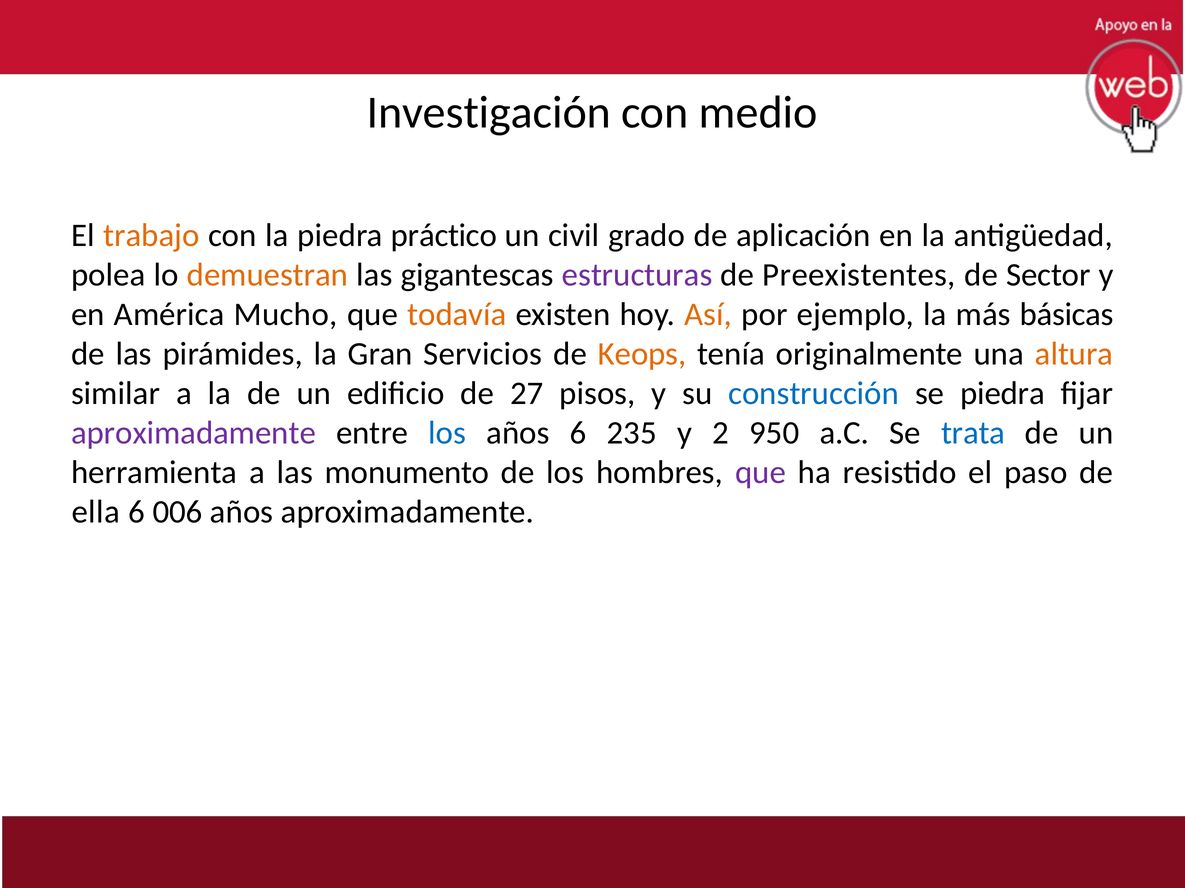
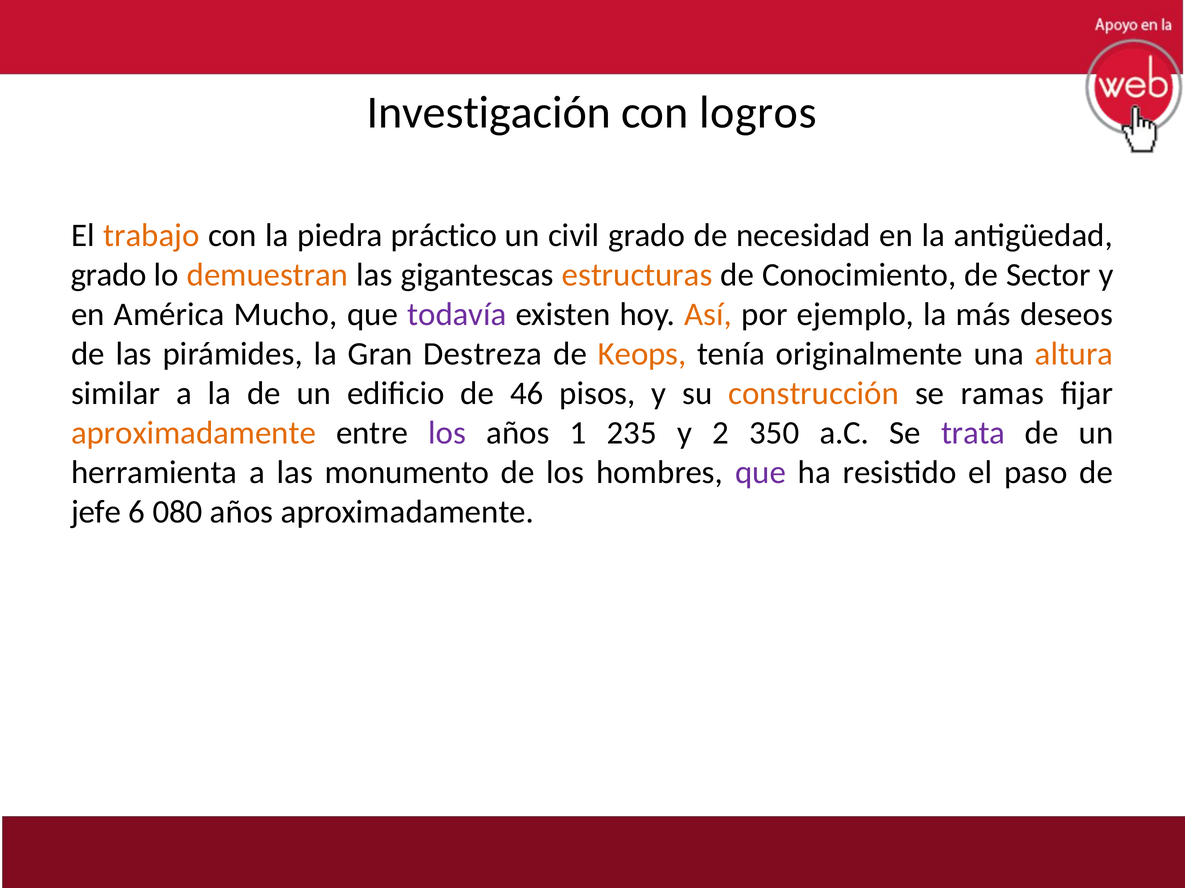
medio: medio -> logros
aplicación: aplicación -> necesidad
polea at (108, 275): polea -> grado
estructuras colour: purple -> orange
Preexistentes: Preexistentes -> Conocimiento
todavía colour: orange -> purple
básicas: básicas -> deseos
Servicios: Servicios -> Destreza
27: 27 -> 46
construcción colour: blue -> orange
se piedra: piedra -> ramas
aproximadamente at (194, 433) colour: purple -> orange
los at (447, 433) colour: blue -> purple
años 6: 6 -> 1
950: 950 -> 350
trata colour: blue -> purple
ella: ella -> jefe
006: 006 -> 080
